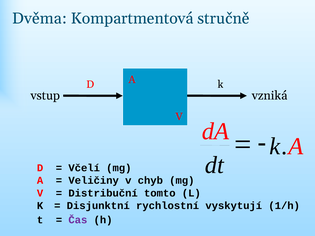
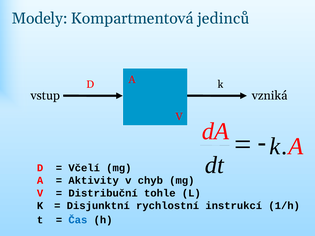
Dvěma: Dvěma -> Modely
stručně: stručně -> jedinců
Veličiny: Veličiny -> Aktivity
tomto: tomto -> tohle
vyskytují: vyskytují -> instrukcí
Čas colour: purple -> blue
